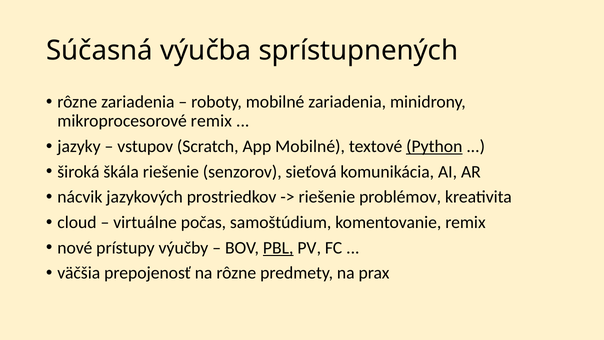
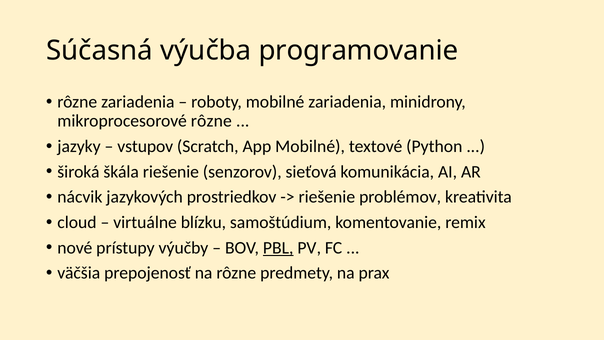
sprístupnených: sprístupnených -> programovanie
mikroprocesorové remix: remix -> rôzne
Python underline: present -> none
počas: počas -> blízku
